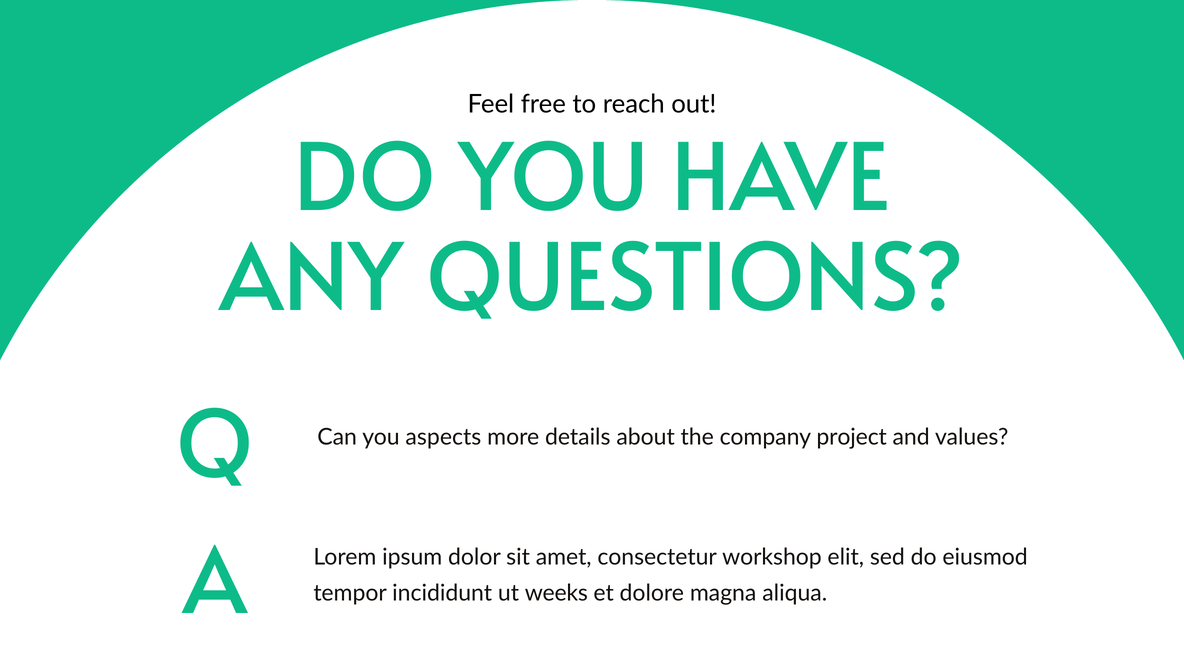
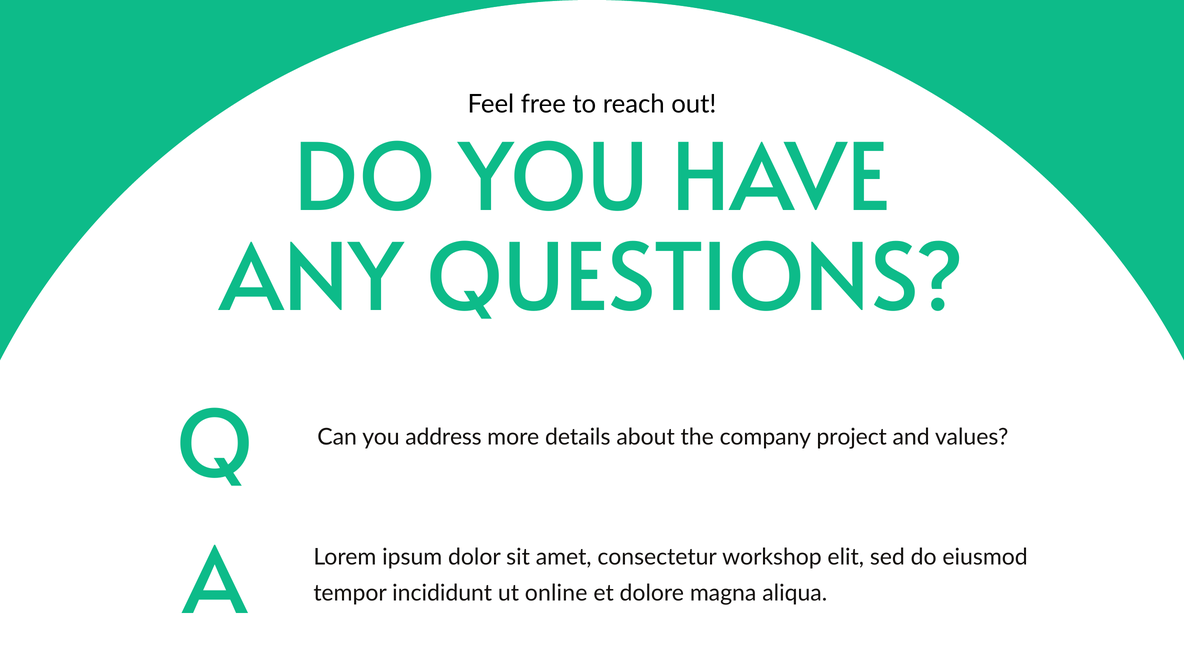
aspects: aspects -> address
weeks: weeks -> online
